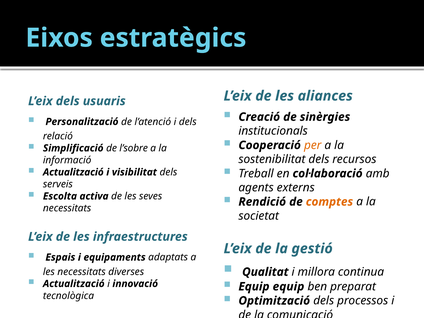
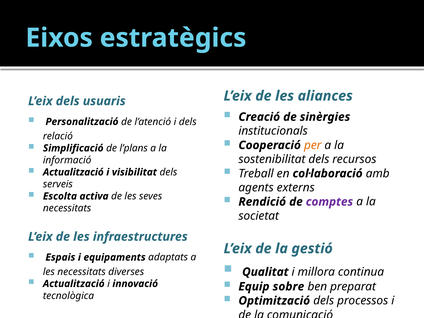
l’sobre: l’sobre -> l’plans
comptes colour: orange -> purple
Equip equip: equip -> sobre
